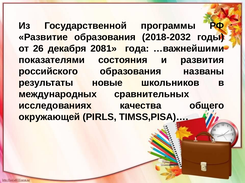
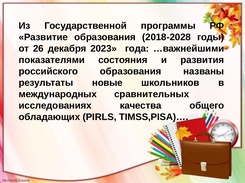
2018-2032: 2018-2032 -> 2018-2028
2081: 2081 -> 2023
окружающей: окружающей -> обладающих
